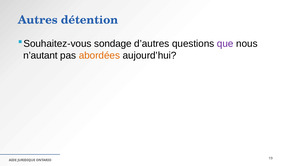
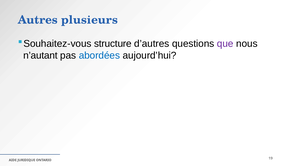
détention: détention -> plusieurs
sondage: sondage -> structure
abordées colour: orange -> blue
